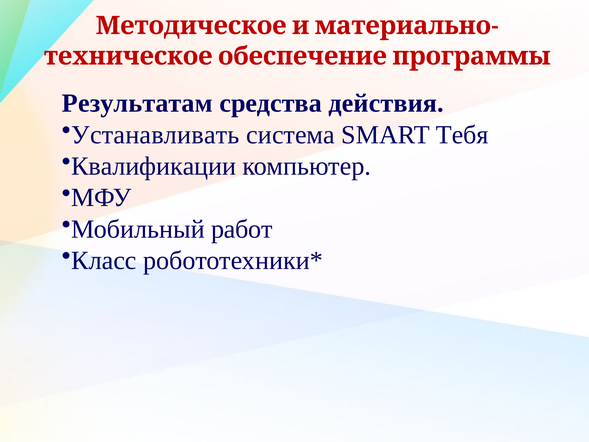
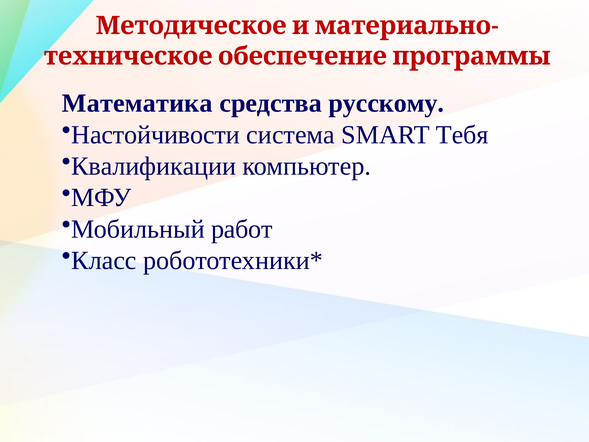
Результатам: Результатам -> Математика
действия: действия -> русскому
Устанавливать: Устанавливать -> Настойчивости
